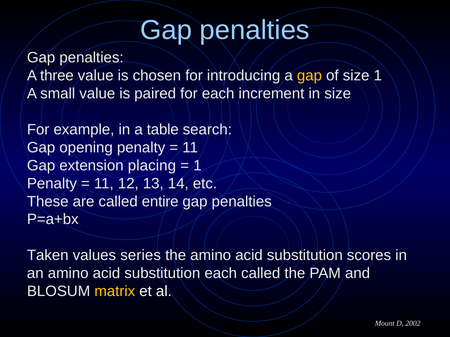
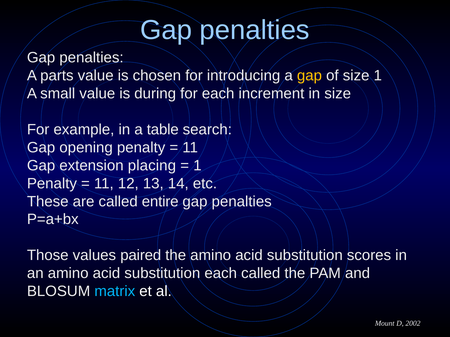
three: three -> parts
paired: paired -> during
Taken: Taken -> Those
series: series -> paired
matrix colour: yellow -> light blue
